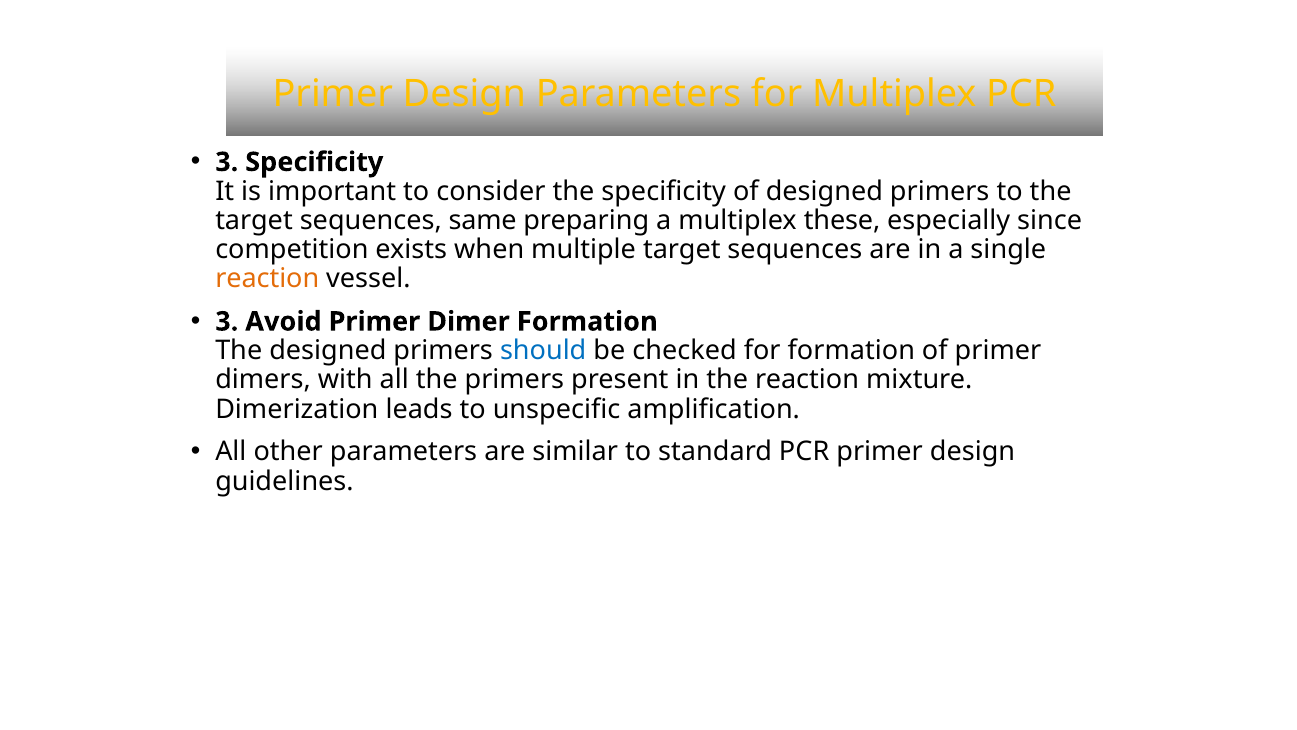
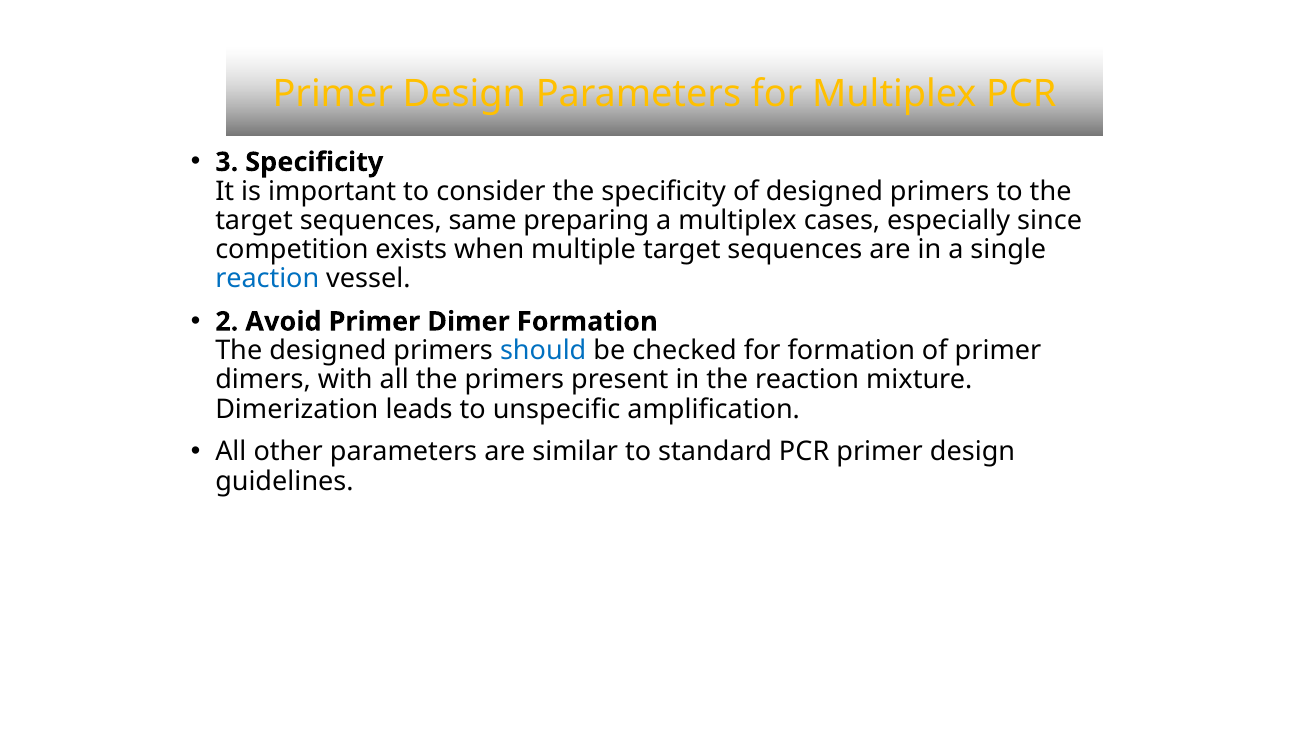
these: these -> cases
reaction at (267, 279) colour: orange -> blue
3 at (227, 321): 3 -> 2
